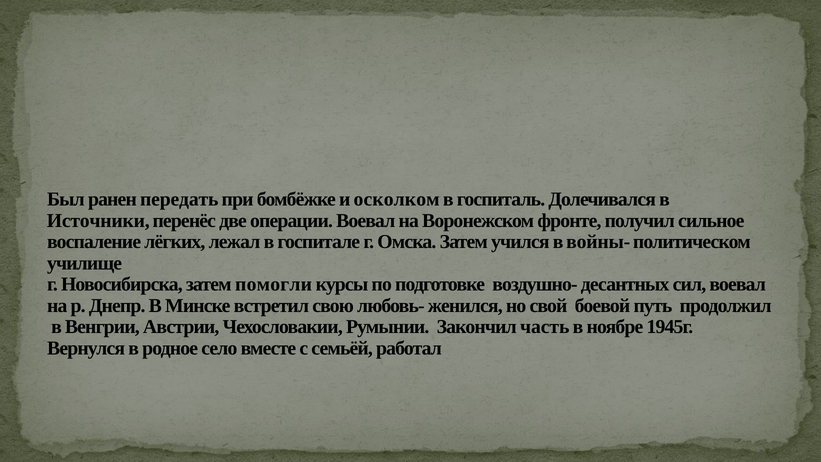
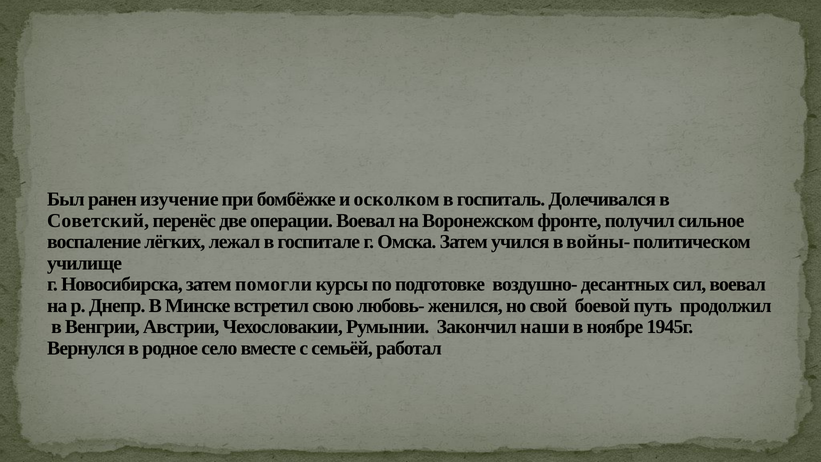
передать: передать -> изучение
Источники: Источники -> Советский
часть: часть -> наши
